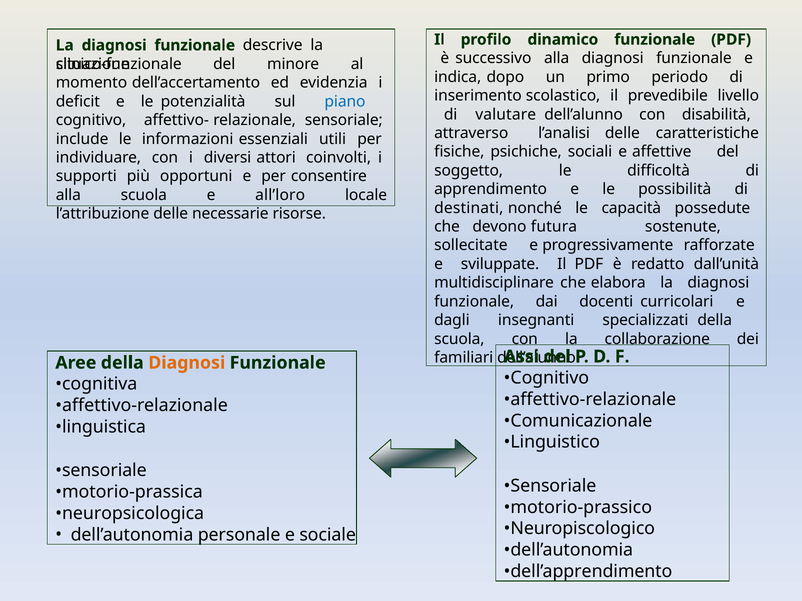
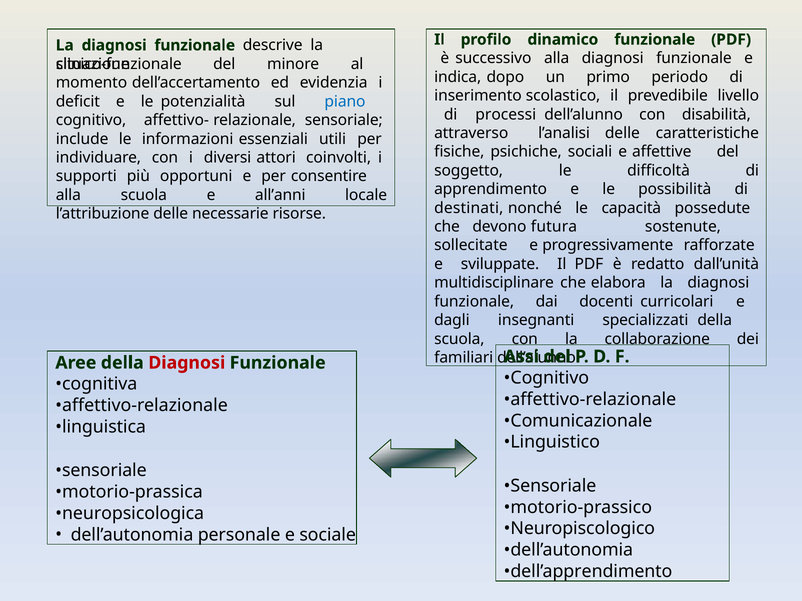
valutare: valutare -> processi
all’loro: all’loro -> all’anni
Diagnosi at (187, 363) colour: orange -> red
